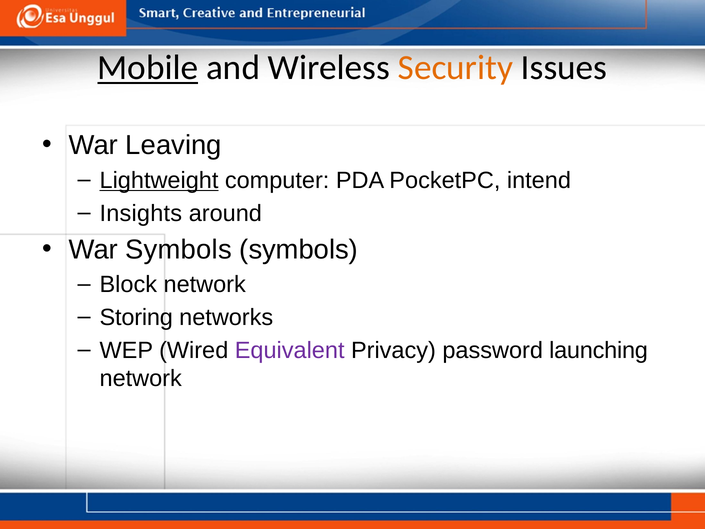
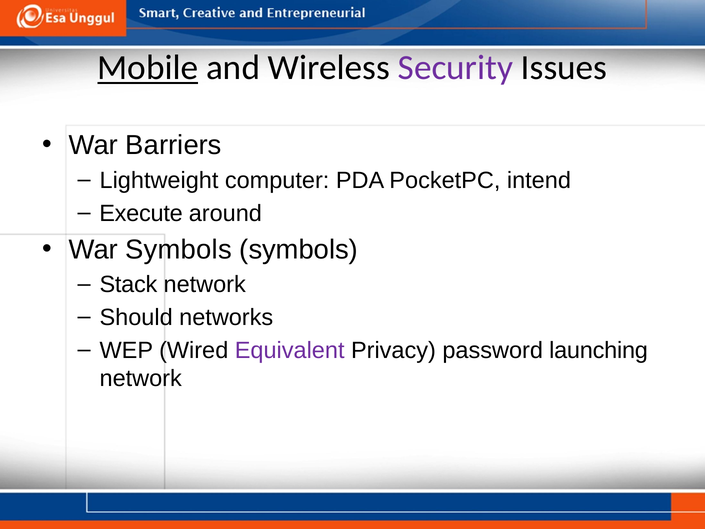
Security colour: orange -> purple
Leaving: Leaving -> Barriers
Lightweight underline: present -> none
Insights: Insights -> Execute
Block: Block -> Stack
Storing: Storing -> Should
